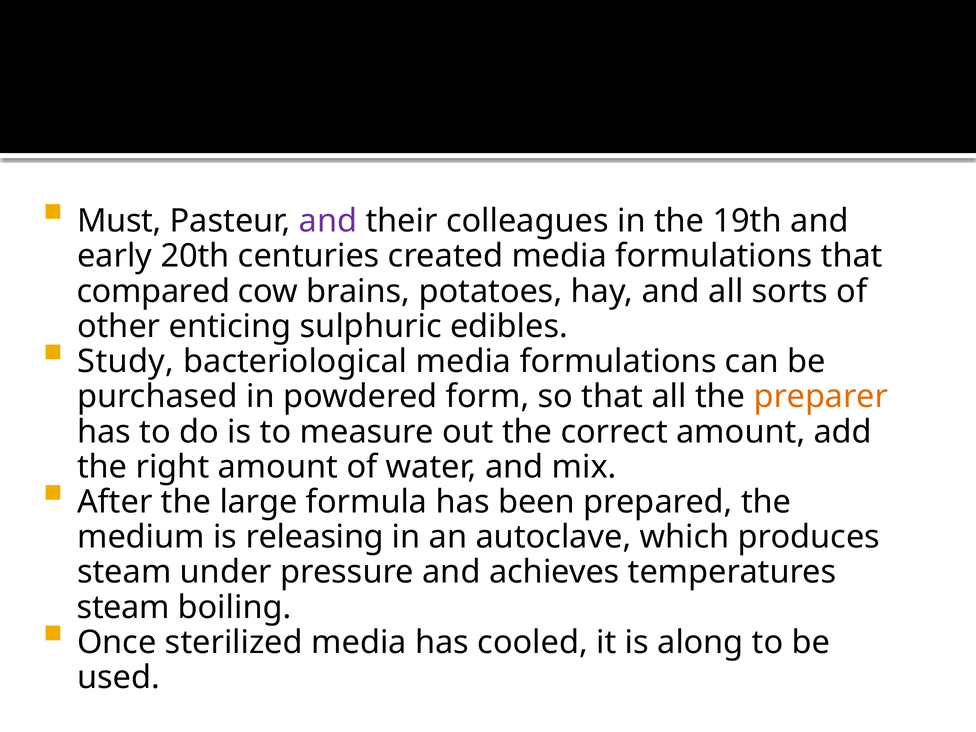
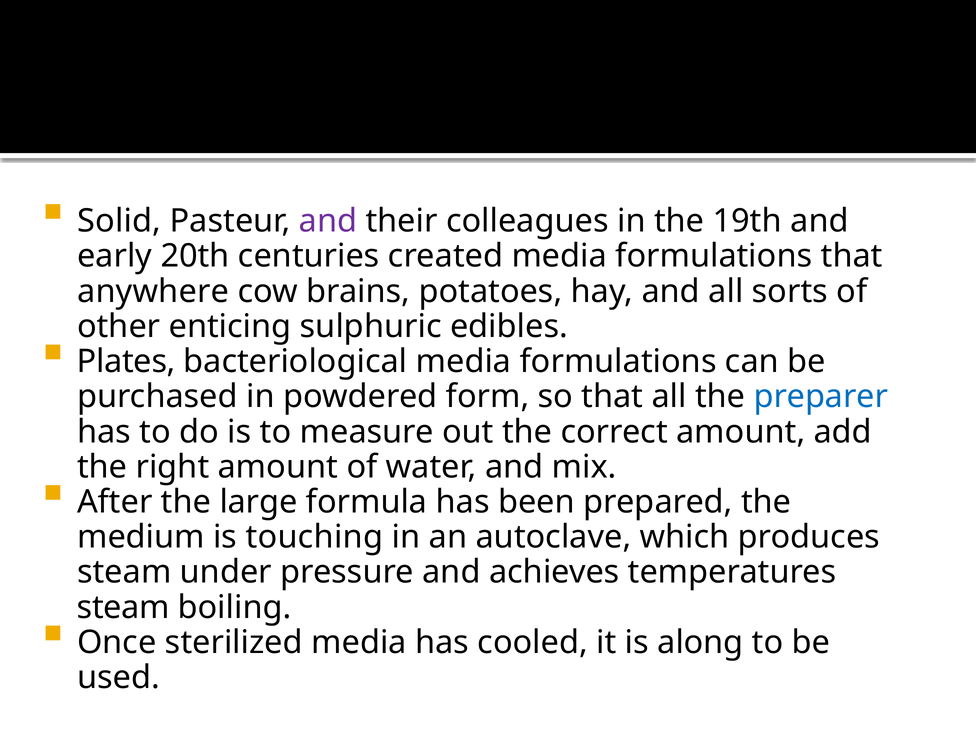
Must: Must -> Solid
compared: compared -> anywhere
Study: Study -> Plates
preparer colour: orange -> blue
releasing: releasing -> touching
